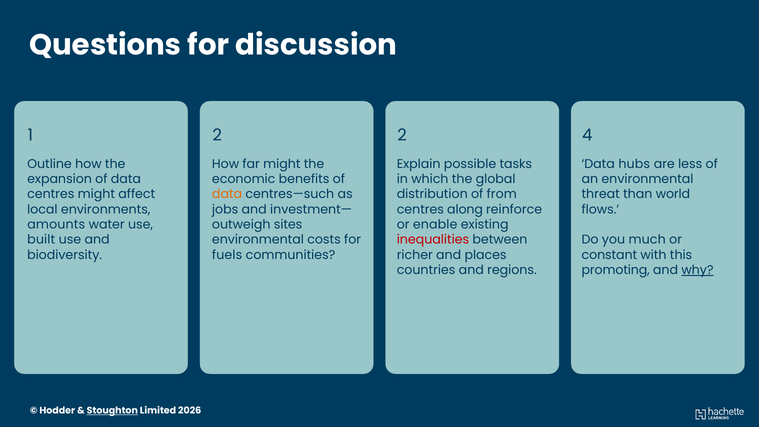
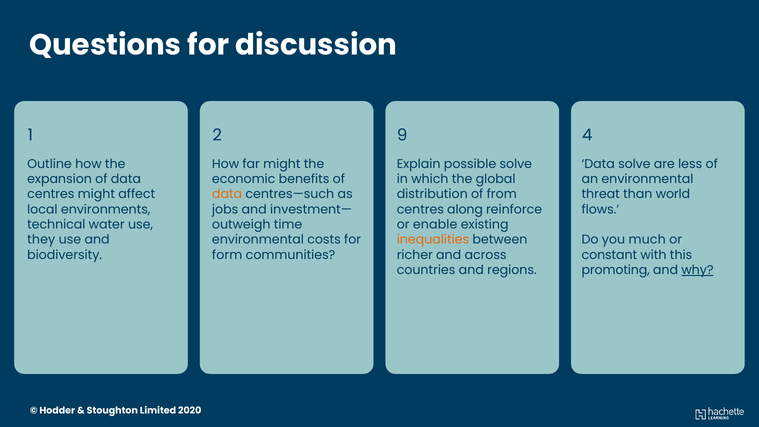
2 2: 2 -> 9
possible tasks: tasks -> solve
Data hubs: hubs -> solve
amounts: amounts -> technical
sites: sites -> time
built: built -> they
inequalities colour: red -> orange
fuels: fuels -> form
places: places -> across
Stoughton underline: present -> none
2026: 2026 -> 2020
